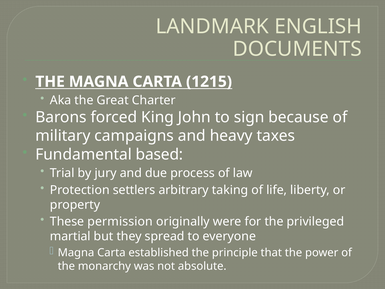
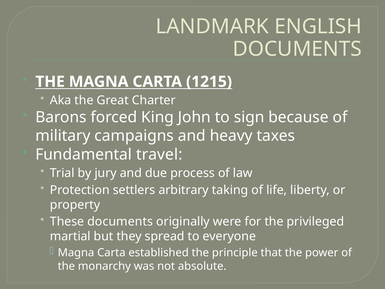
based: based -> travel
These permission: permission -> documents
